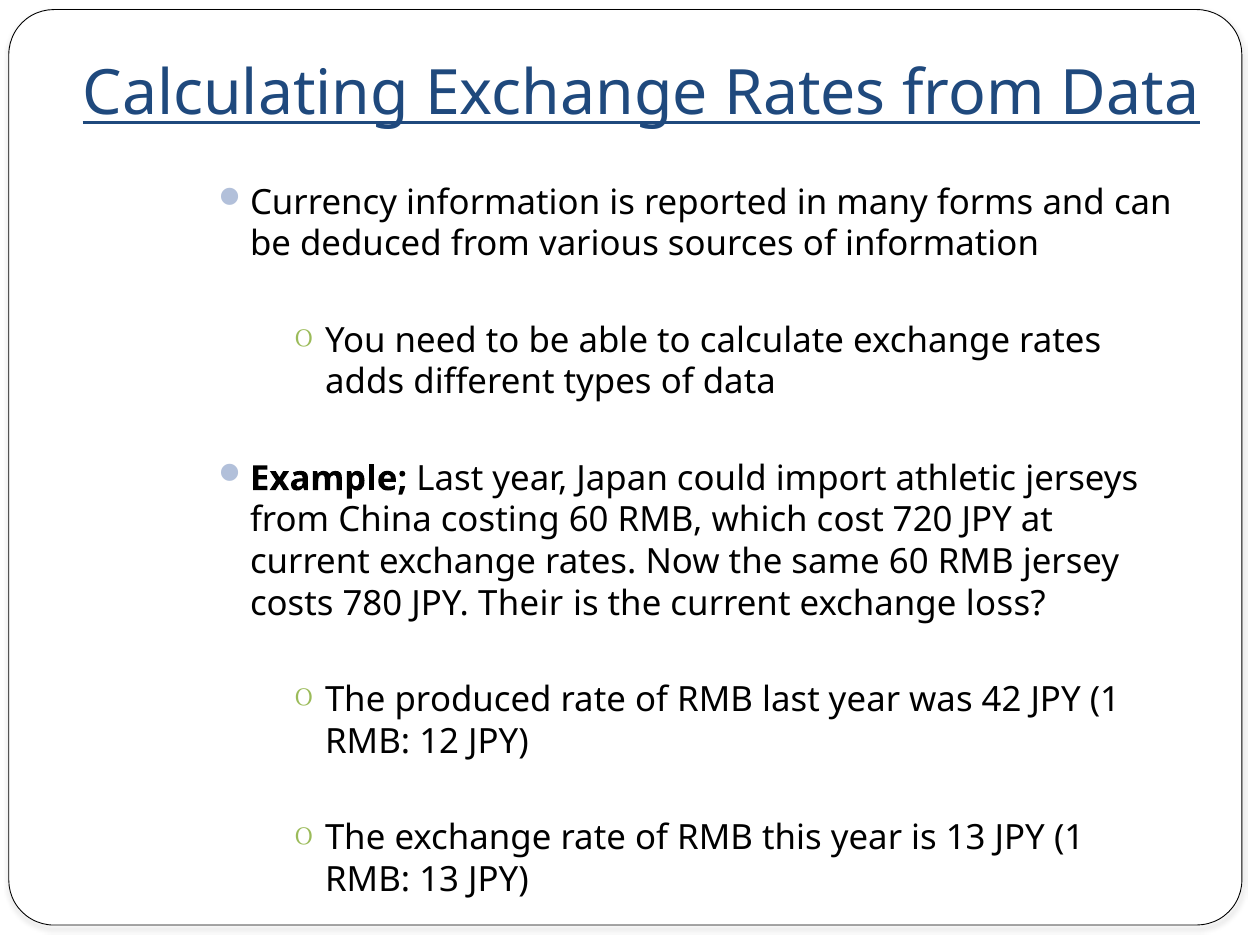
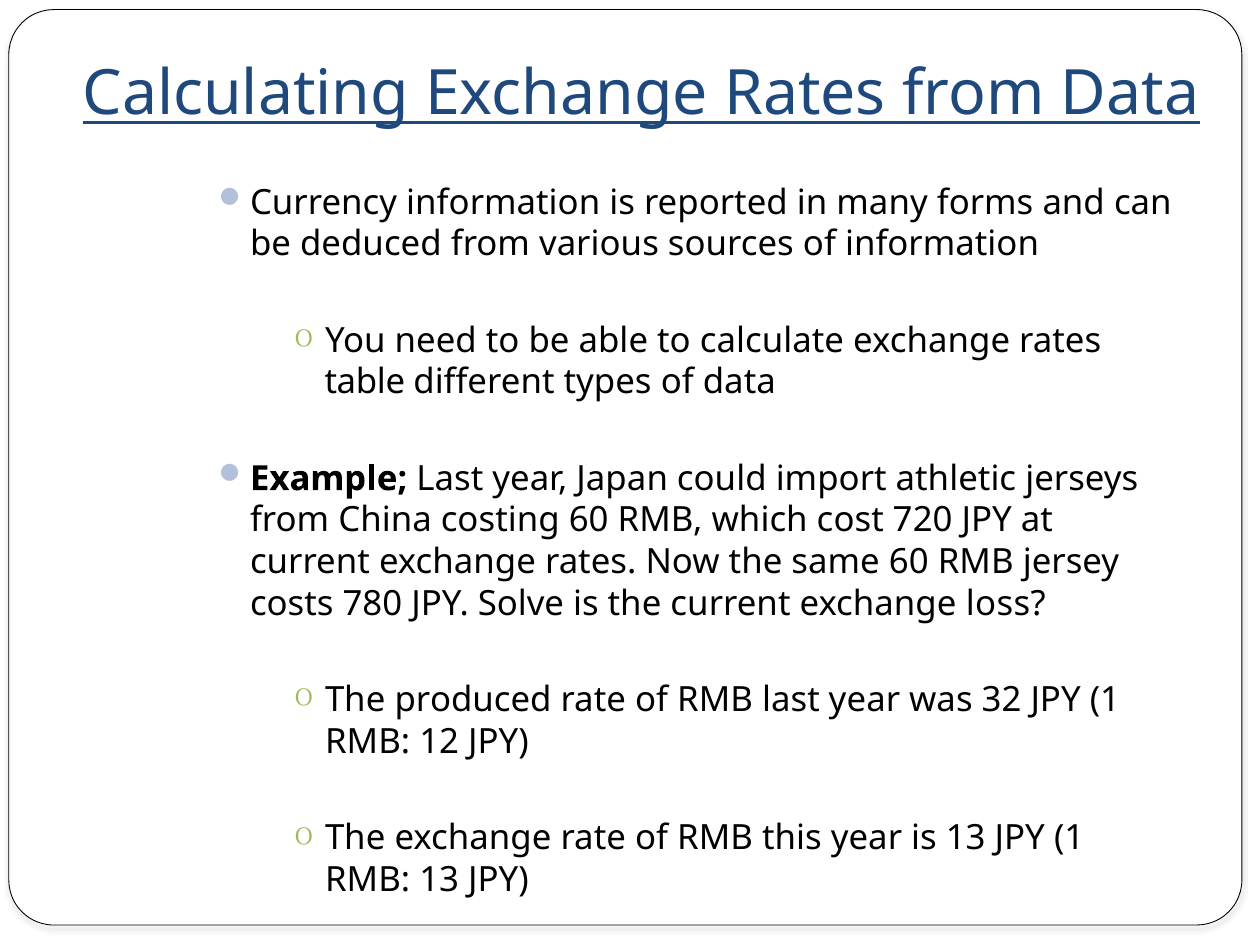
adds: adds -> table
Their: Their -> Solve
42: 42 -> 32
